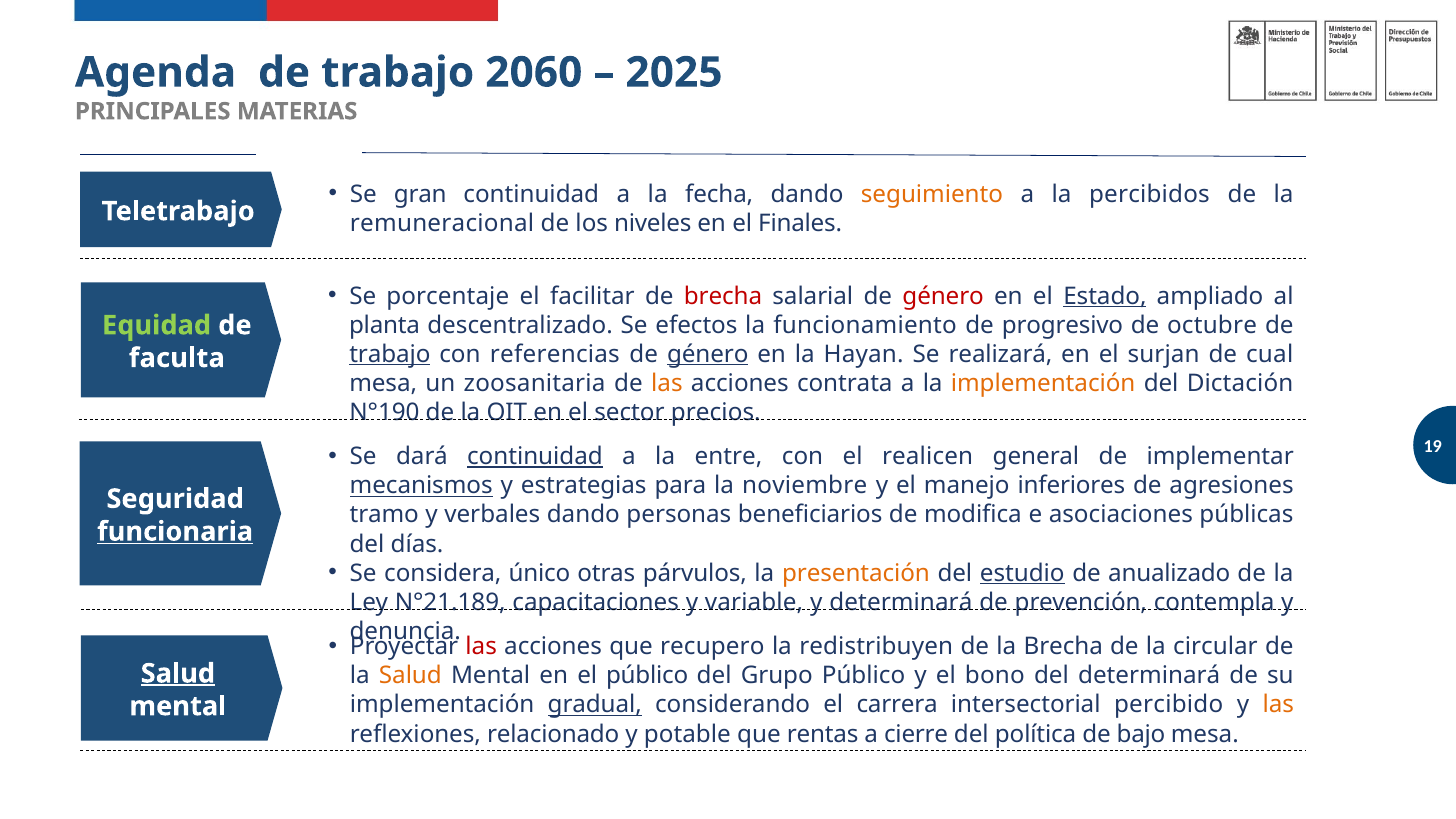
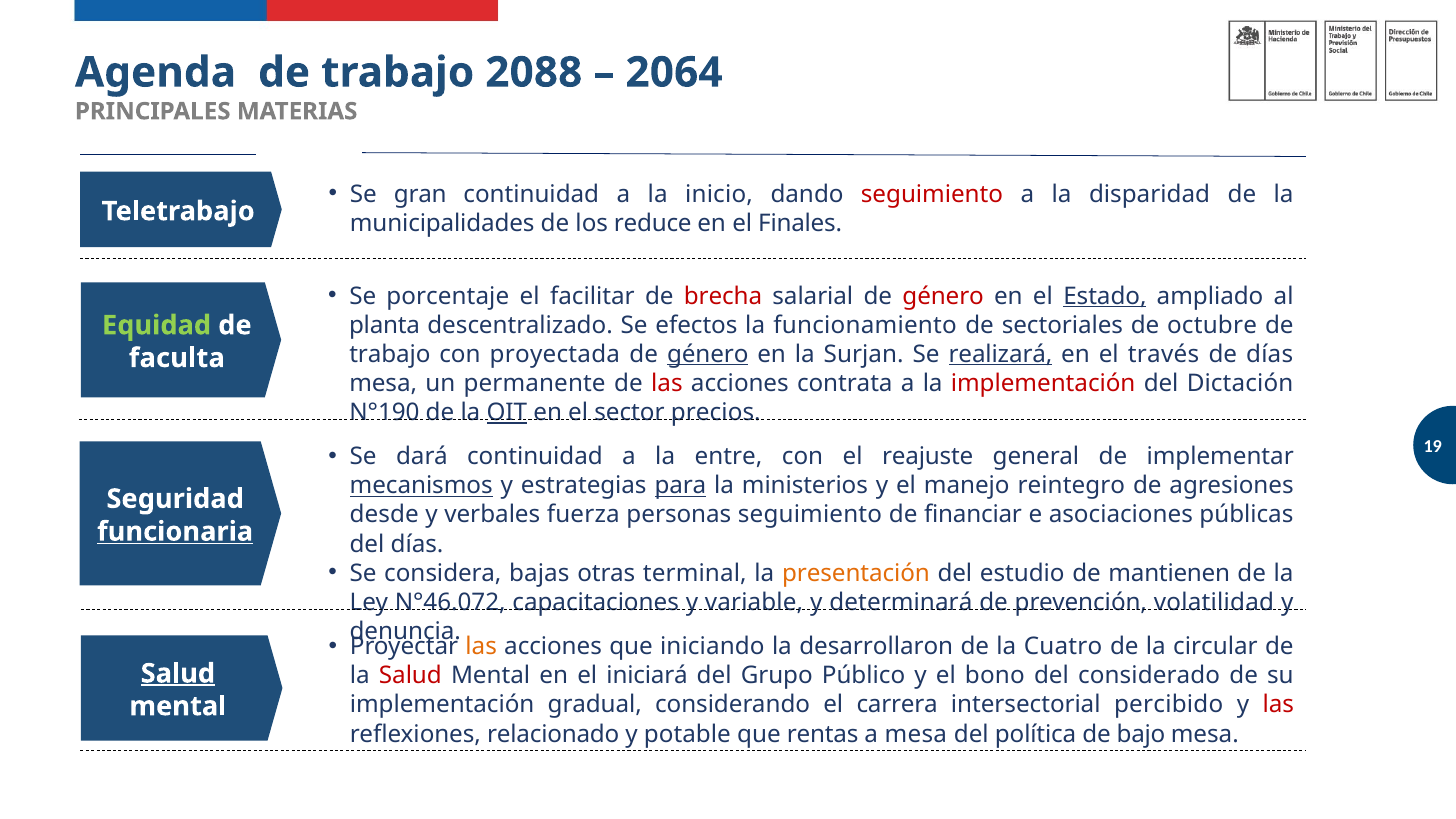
2060: 2060 -> 2088
2025: 2025 -> 2064
fecha: fecha -> inicio
seguimiento at (932, 194) colour: orange -> red
percibidos: percibidos -> disparidad
remuneracional: remuneracional -> municipalidades
niveles: niveles -> reduce
progresivo: progresivo -> sectoriales
trabajo at (390, 354) underline: present -> none
referencias: referencias -> proyectada
Hayan: Hayan -> Surjan
realizará underline: none -> present
surjan: surjan -> través
de cual: cual -> días
zoosanitaria: zoosanitaria -> permanente
las at (667, 383) colour: orange -> red
implementación at (1043, 383) colour: orange -> red
OIT underline: none -> present
continuidad at (535, 457) underline: present -> none
realicen: realicen -> reajuste
para underline: none -> present
noviembre: noviembre -> ministerios
inferiores: inferiores -> reintegro
tramo: tramo -> desde
verbales dando: dando -> fuerza
personas beneficiarios: beneficiarios -> seguimiento
modifica: modifica -> financiar
único: único -> bajas
párvulos: párvulos -> terminal
estudio underline: present -> none
anualizado: anualizado -> mantienen
N°21.189: N°21.189 -> N°46.072
contempla: contempla -> volatilidad
las at (481, 647) colour: red -> orange
recupero: recupero -> iniciando
redistribuyen: redistribuyen -> desarrollaron
la Brecha: Brecha -> Cuatro
Salud at (410, 676) colour: orange -> red
el público: público -> iniciará
del determinará: determinará -> considerado
gradual underline: present -> none
las at (1278, 705) colour: orange -> red
a cierre: cierre -> mesa
